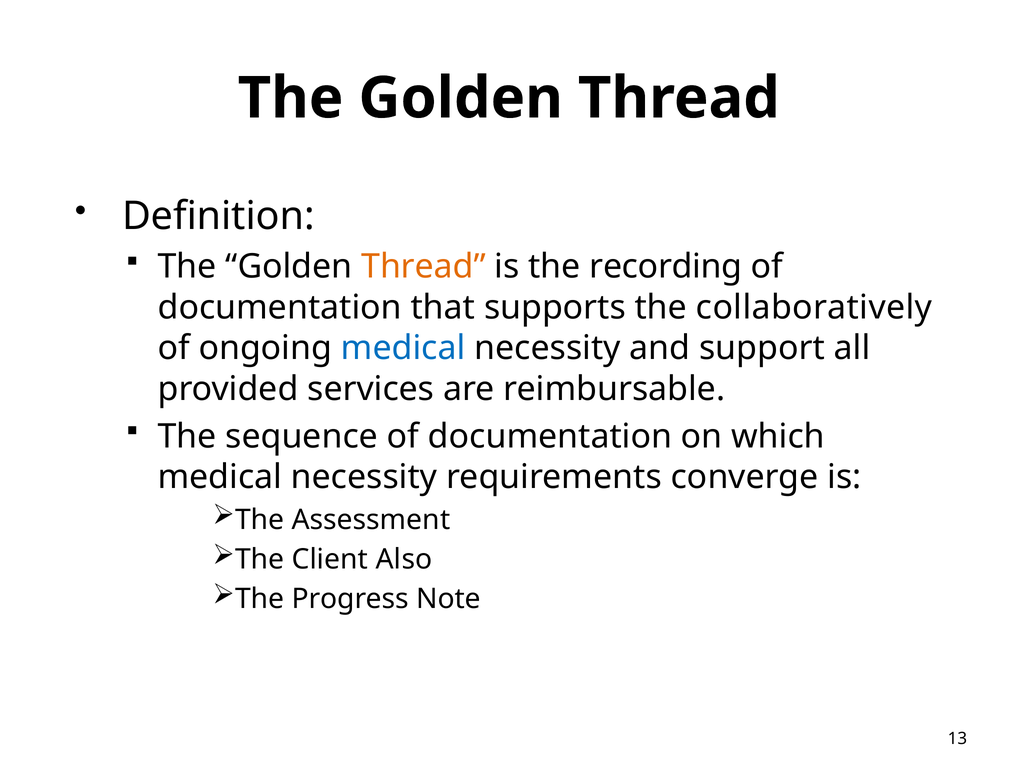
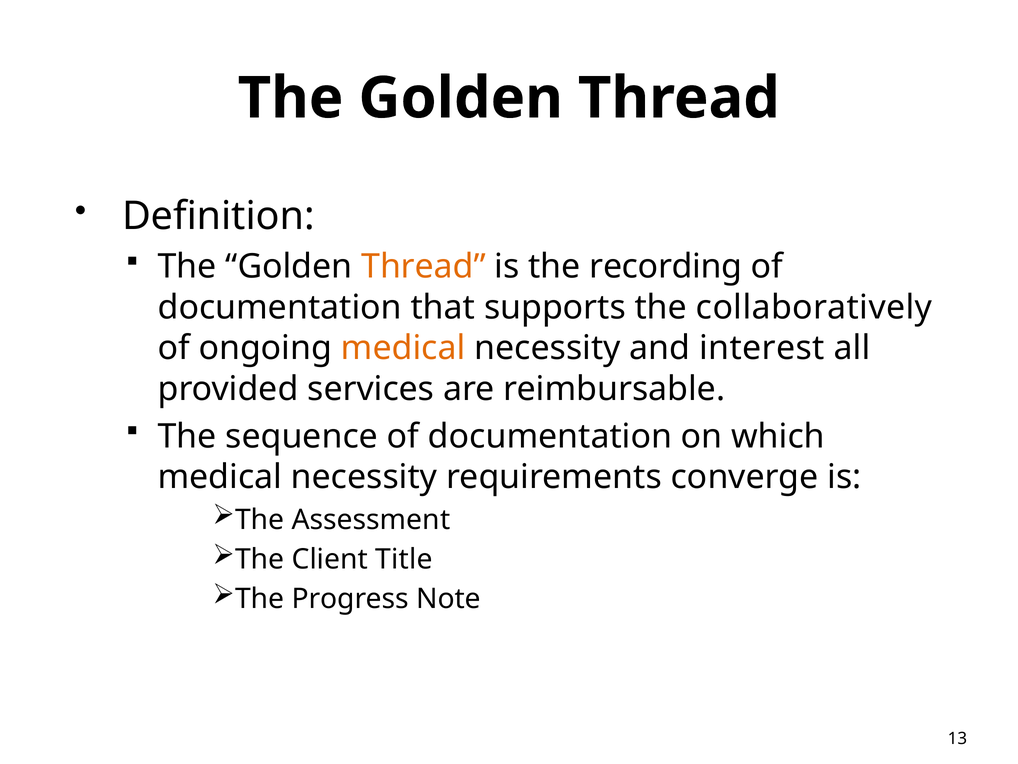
medical at (403, 348) colour: blue -> orange
support: support -> interest
Also: Also -> Title
